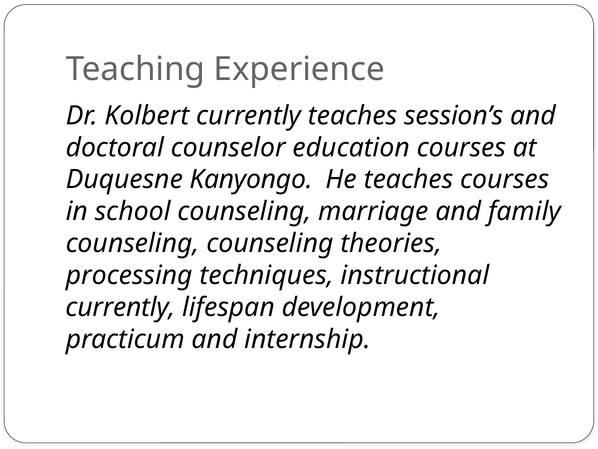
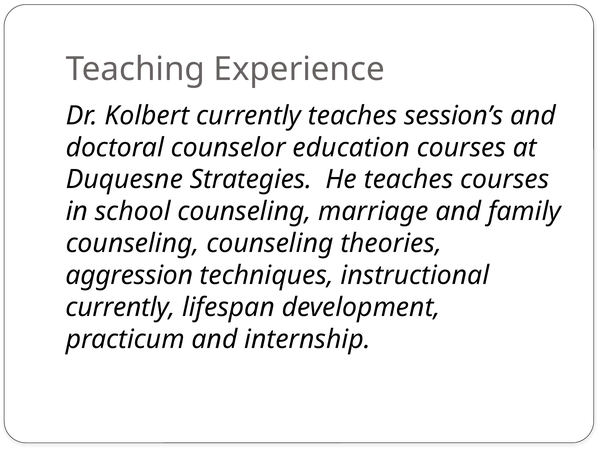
Kanyongo: Kanyongo -> Strategies
processing: processing -> aggression
